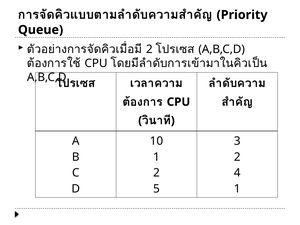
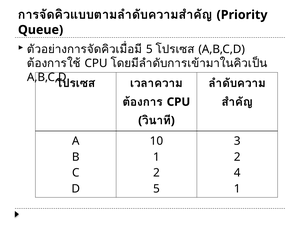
2 at (149, 49): 2 -> 5
